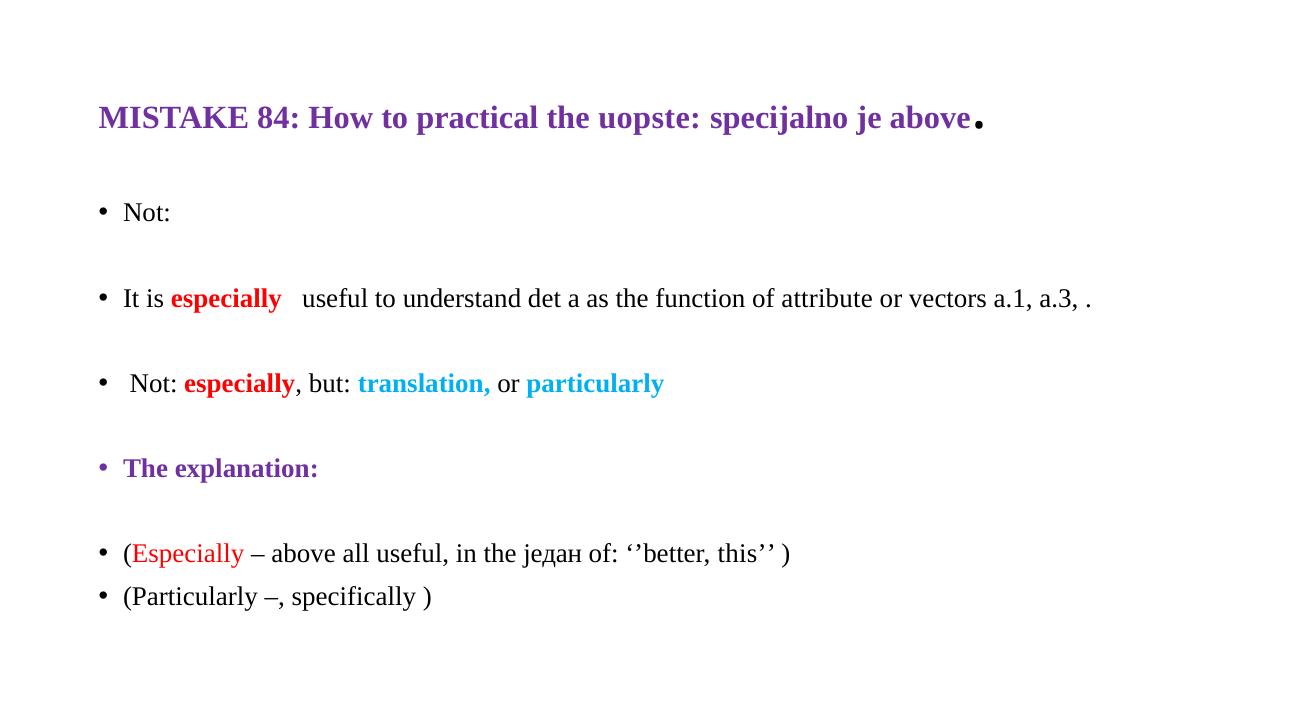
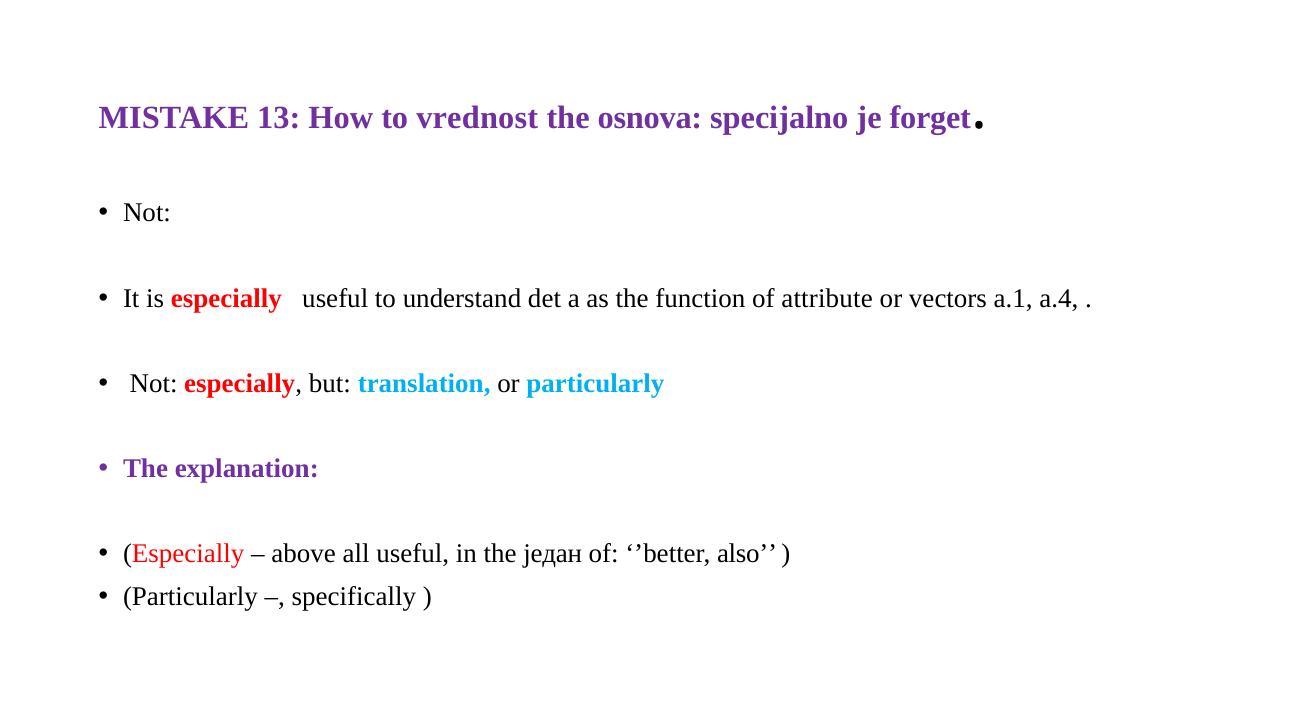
84: 84 -> 13
practical: practical -> vrednost
uopste: uopste -> osnova
je above: above -> forget
a.3: a.3 -> a.4
this: this -> also
